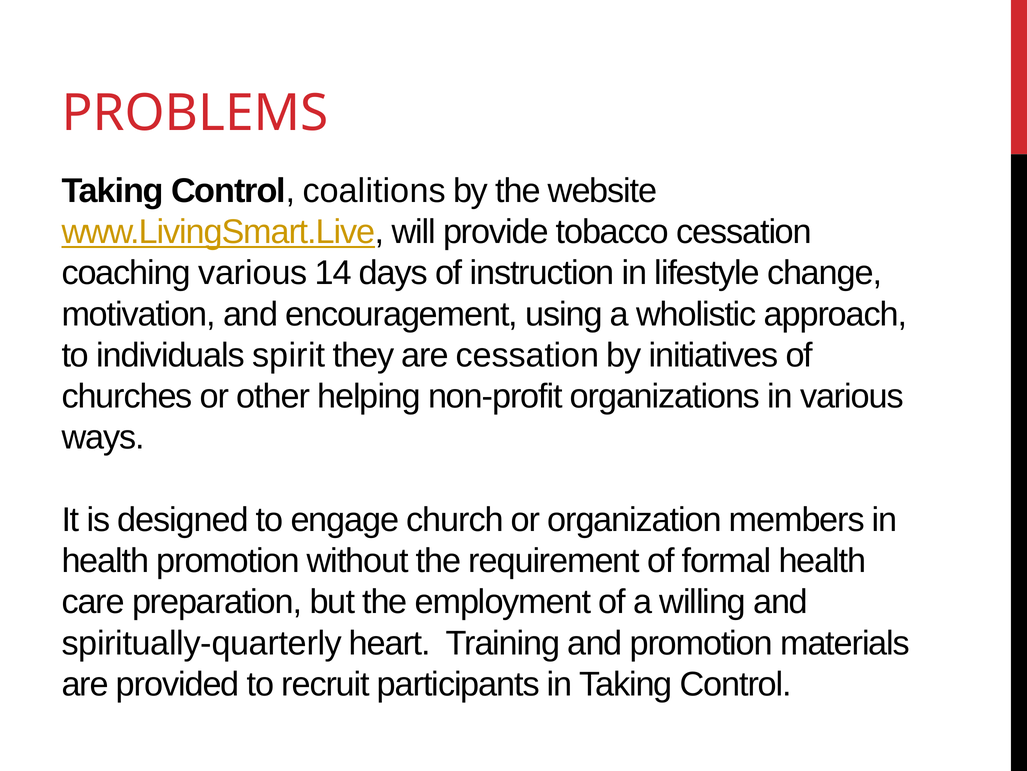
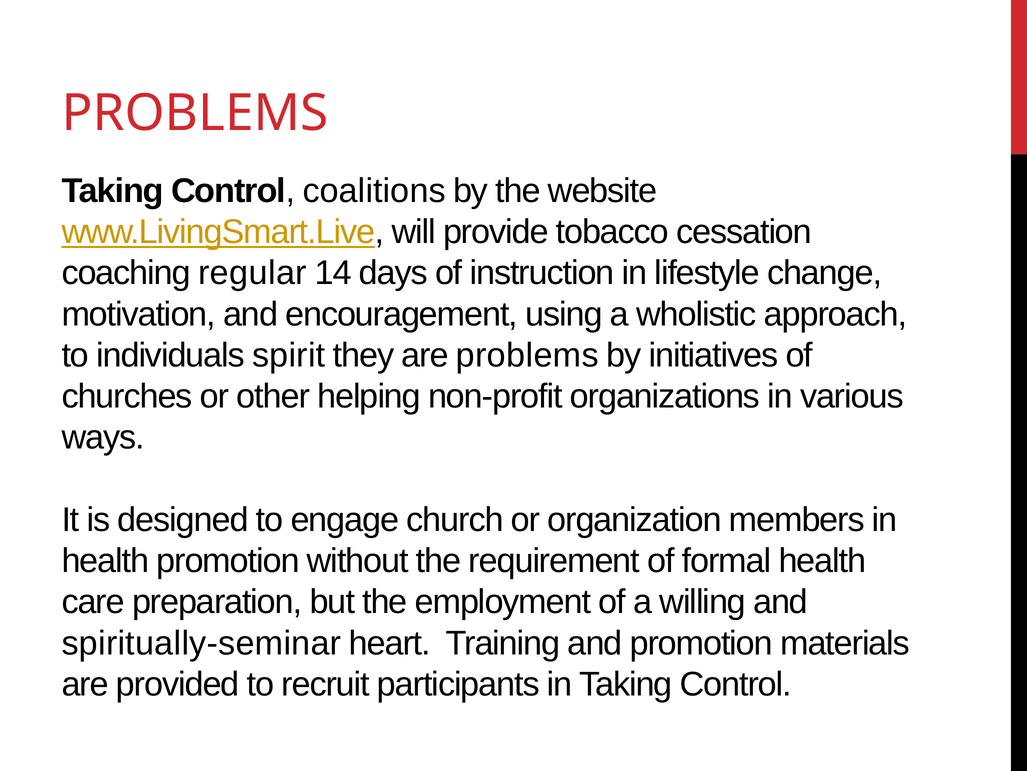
coaching various: various -> regular
are cessation: cessation -> problems
spiritually-quarterly: spiritually-quarterly -> spiritually-seminar
